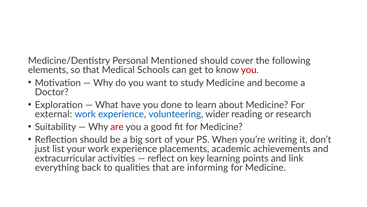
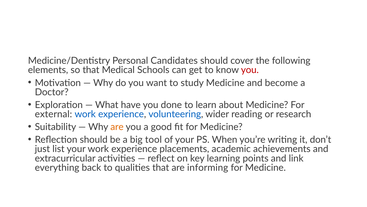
Mentioned: Mentioned -> Candidates
are at (117, 127) colour: red -> orange
sort: sort -> tool
